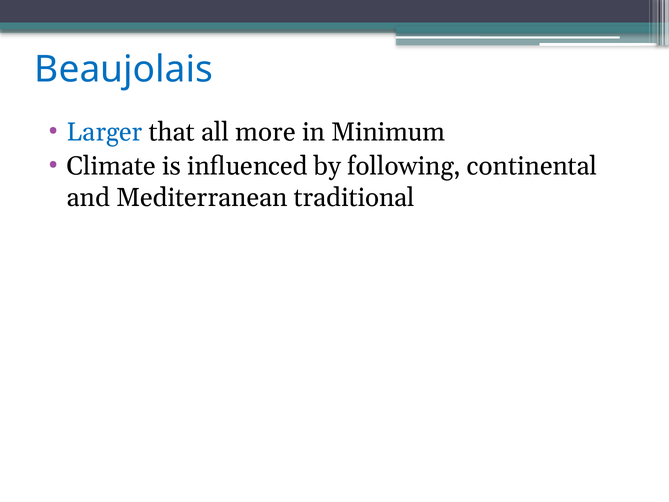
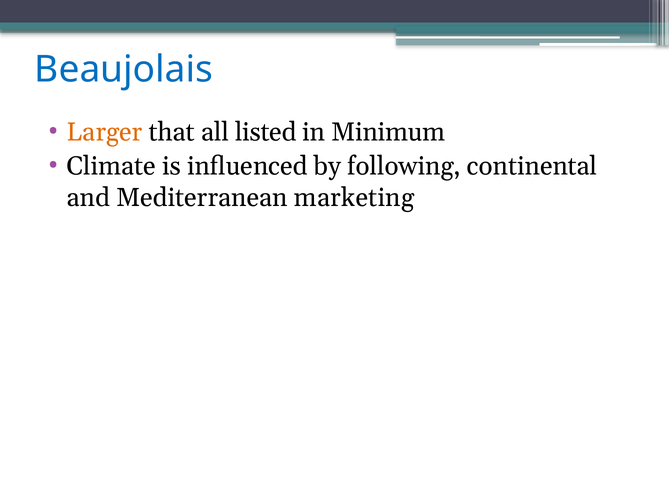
Larger colour: blue -> orange
more: more -> listed
traditional: traditional -> marketing
